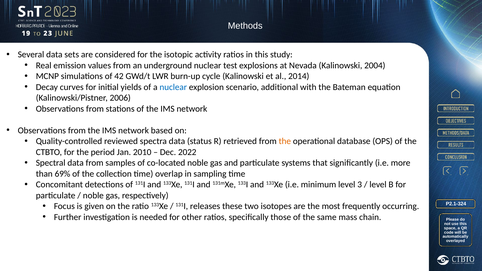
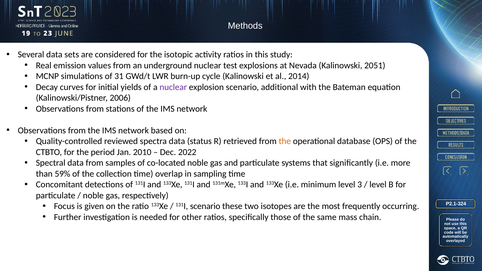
2004: 2004 -> 2051
42: 42 -> 31
nuclear at (173, 87) colour: blue -> purple
69%: 69% -> 59%
131I releases: releases -> scenario
